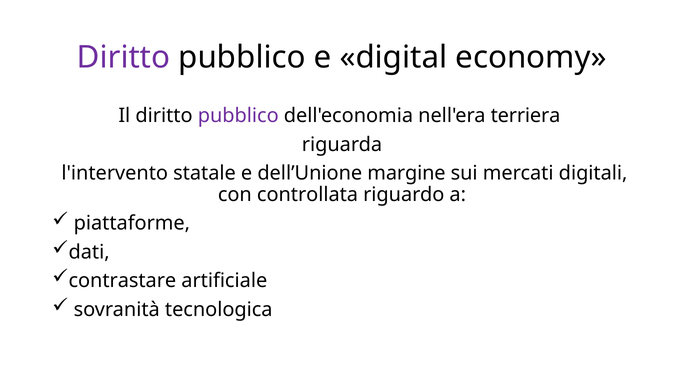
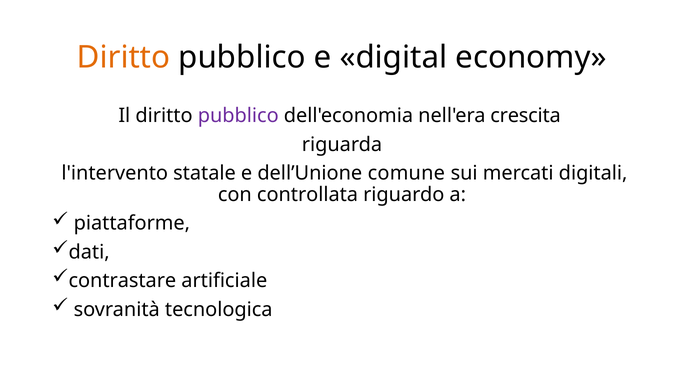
Diritto at (123, 57) colour: purple -> orange
terriera: terriera -> crescita
margine: margine -> comune
